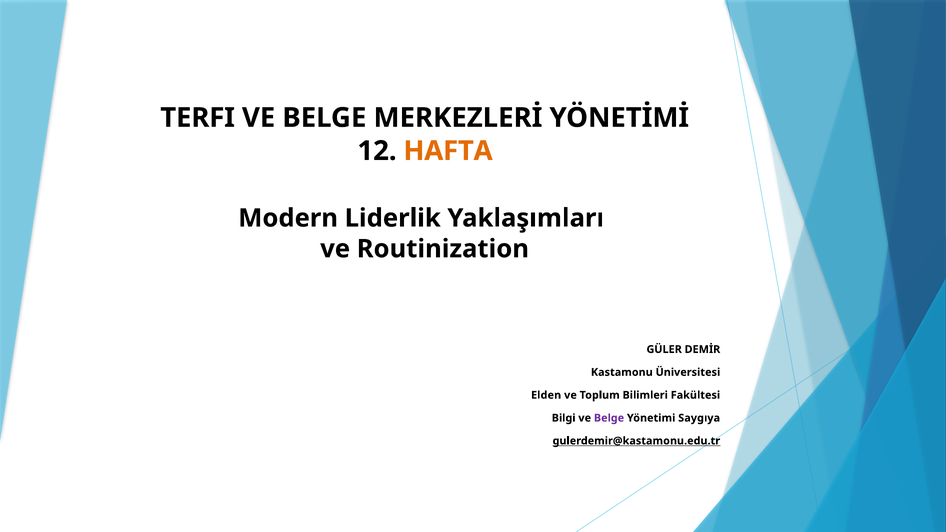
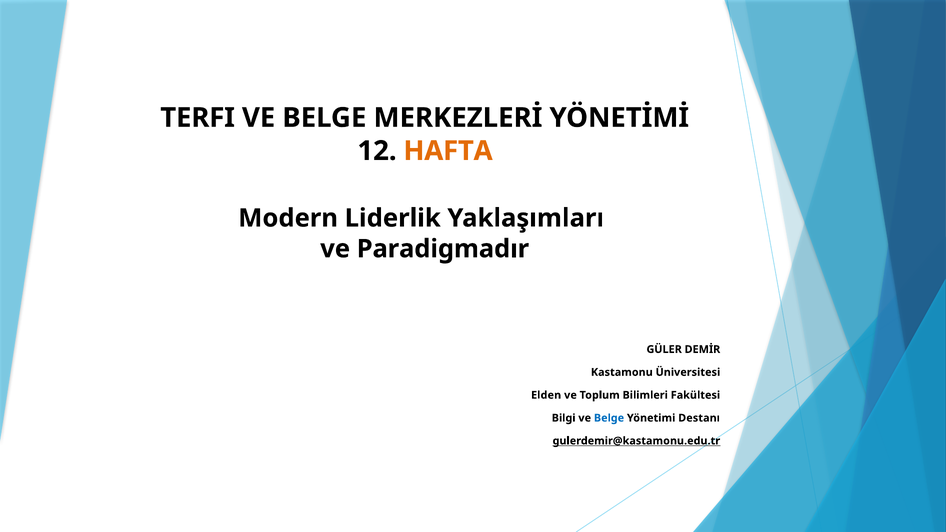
Routinization: Routinization -> Paradigmadır
Belge at (609, 418) colour: purple -> blue
Saygıya: Saygıya -> Destanı
